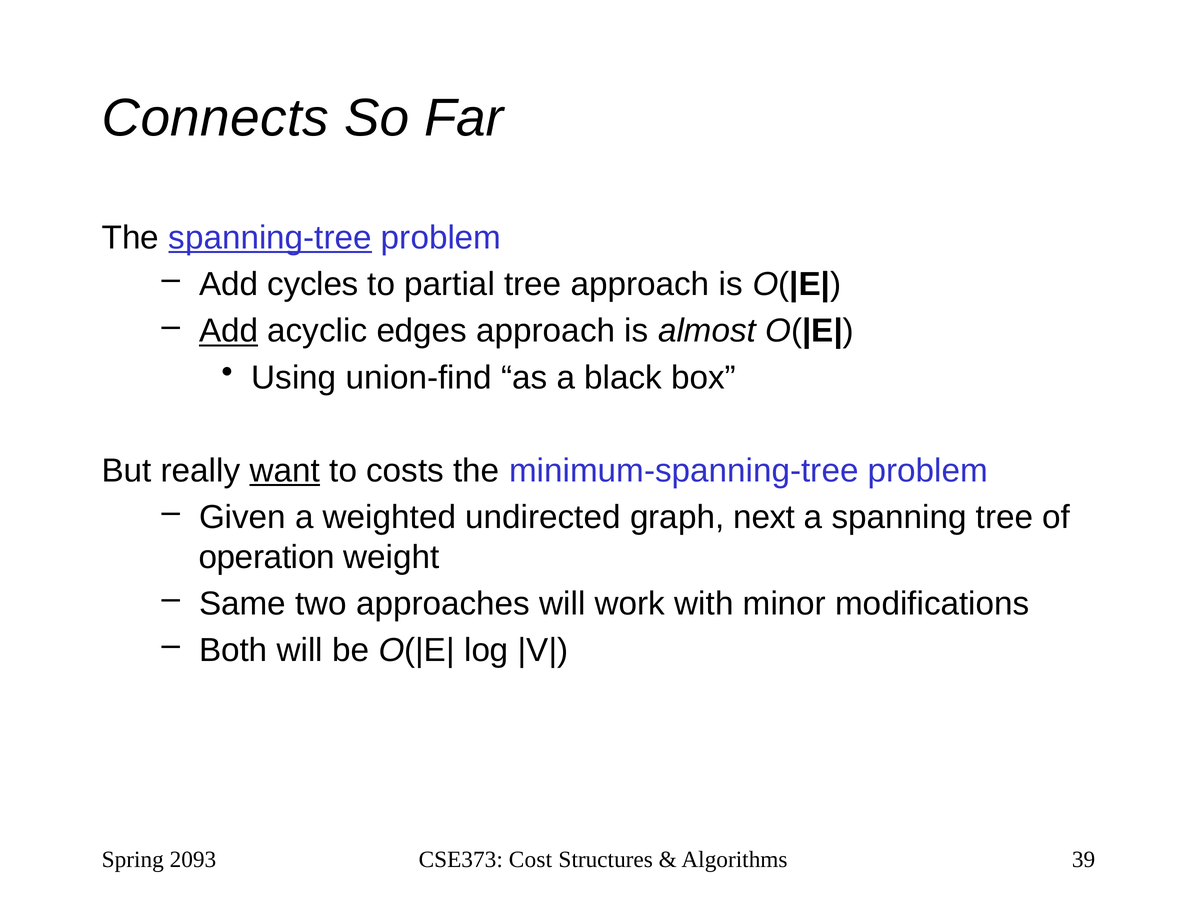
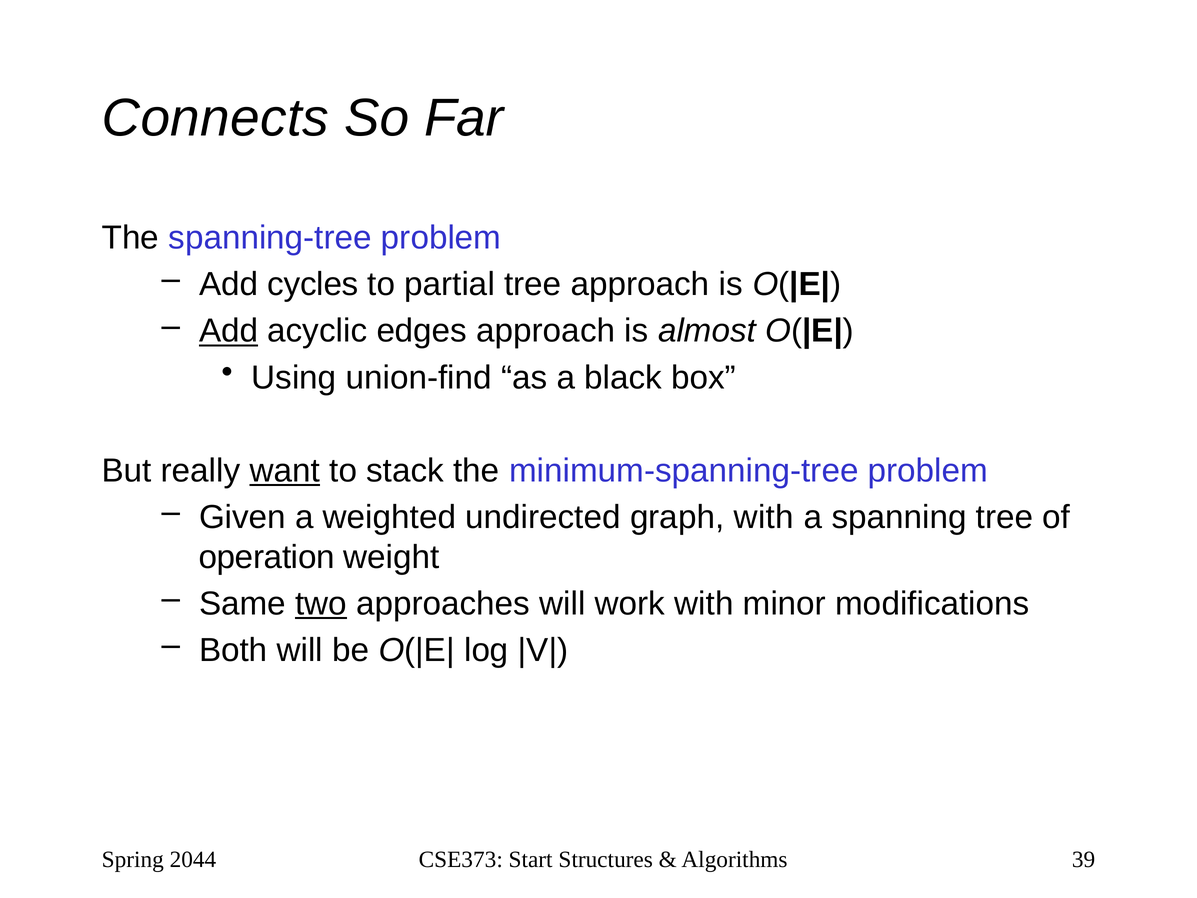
spanning-tree underline: present -> none
costs: costs -> stack
graph next: next -> with
two underline: none -> present
2093: 2093 -> 2044
Cost: Cost -> Start
